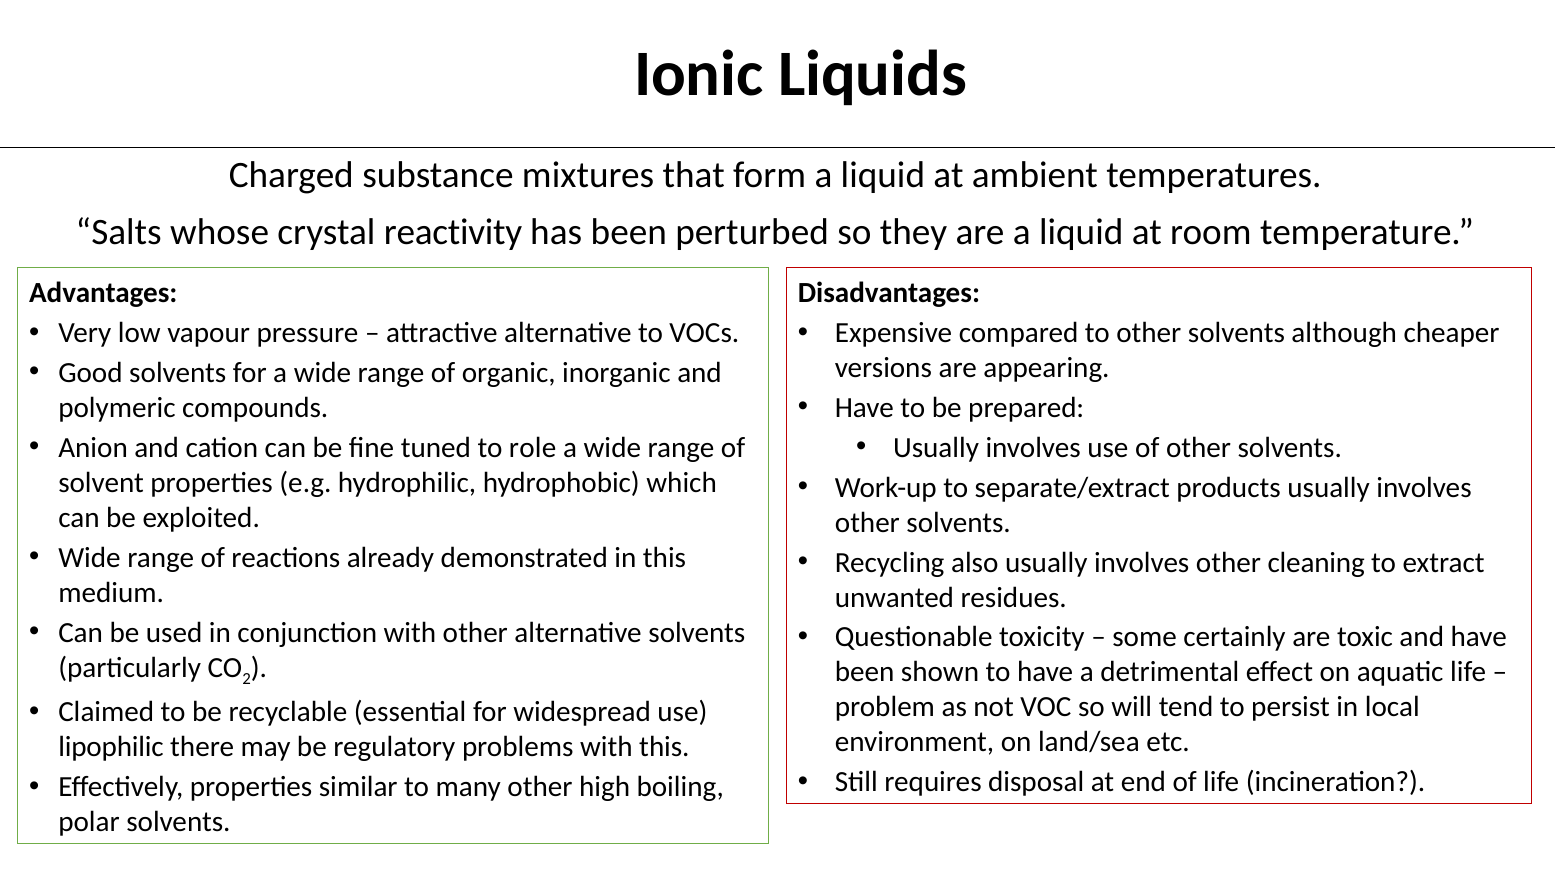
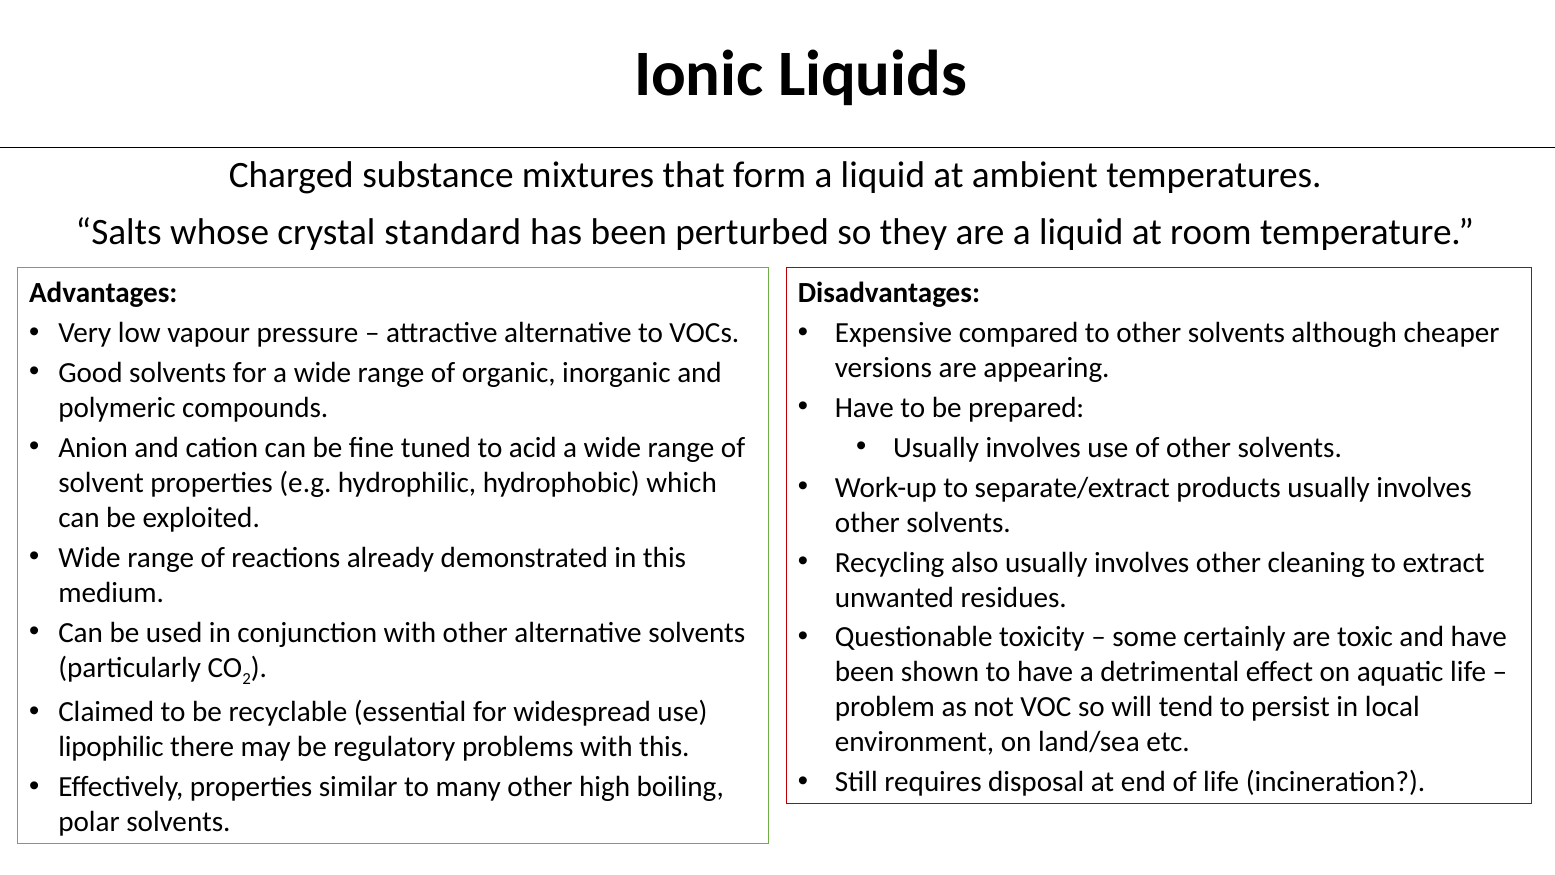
reactivity: reactivity -> standard
role: role -> acid
